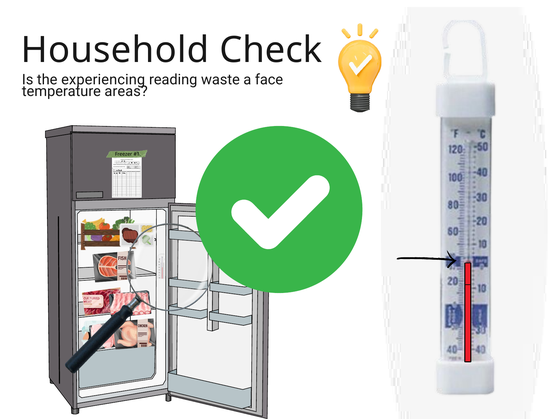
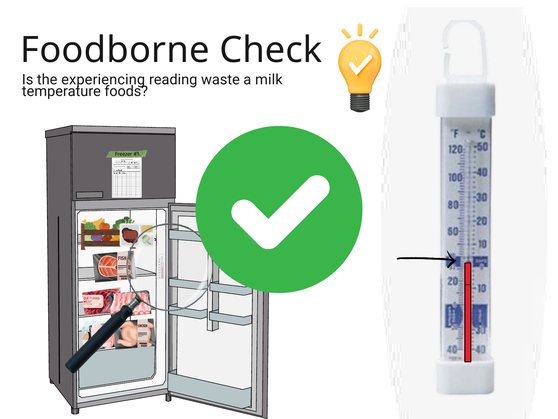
Household: Household -> Foodborne
face: face -> milk
areas: areas -> foods
